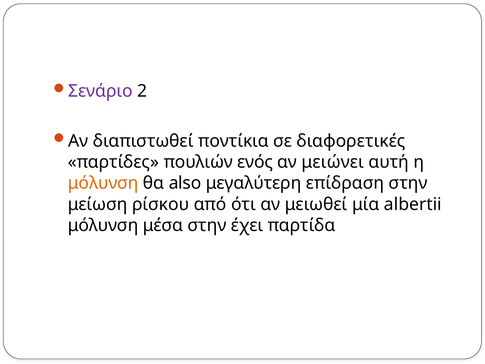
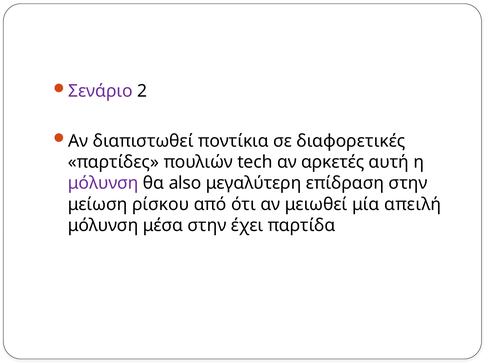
ενός: ενός -> tech
μειώνει: μειώνει -> αρκετές
μόλυνση at (103, 183) colour: orange -> purple
albertii: albertii -> απειλή
